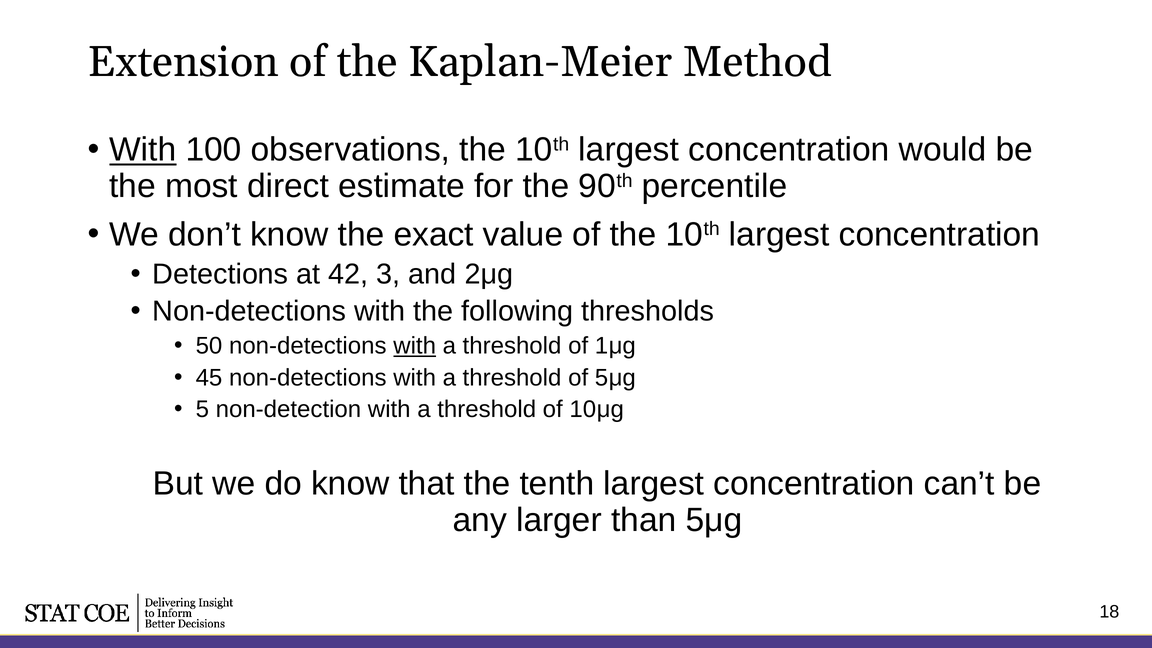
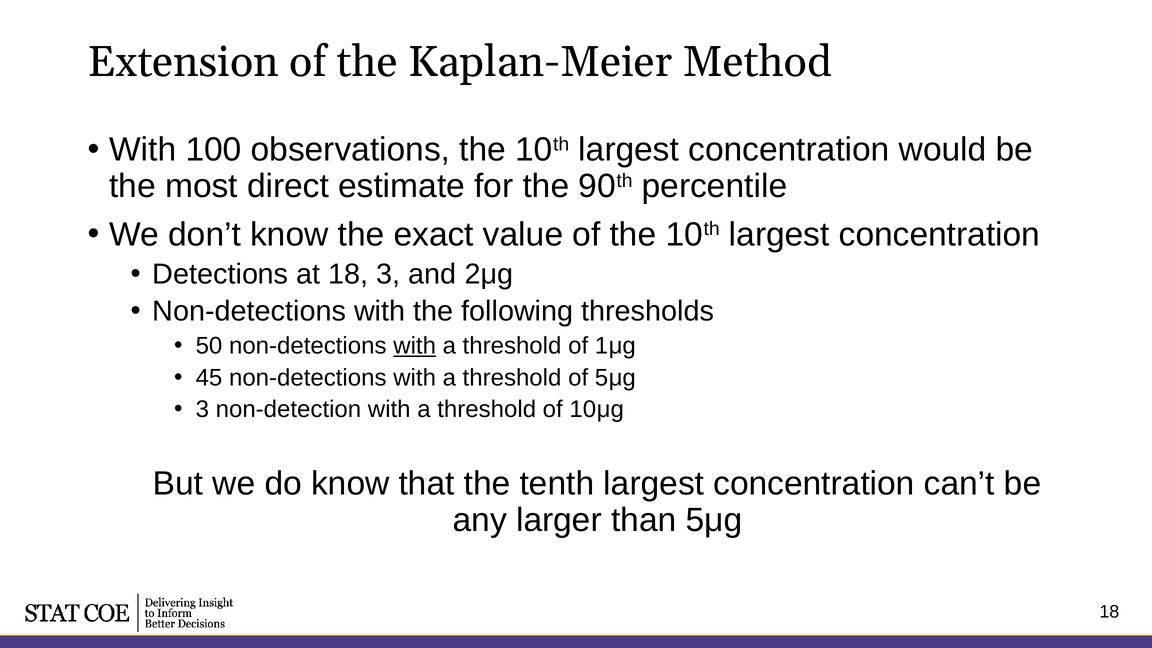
With at (143, 150) underline: present -> none
at 42: 42 -> 18
5 at (202, 410): 5 -> 3
